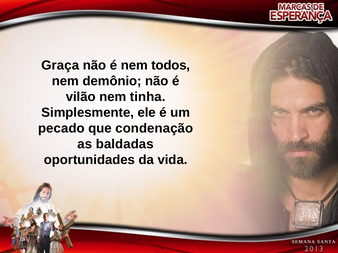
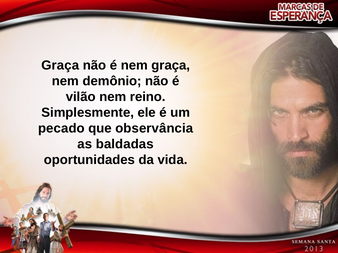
nem todos: todos -> graça
tinha: tinha -> reino
condenação: condenação -> observância
